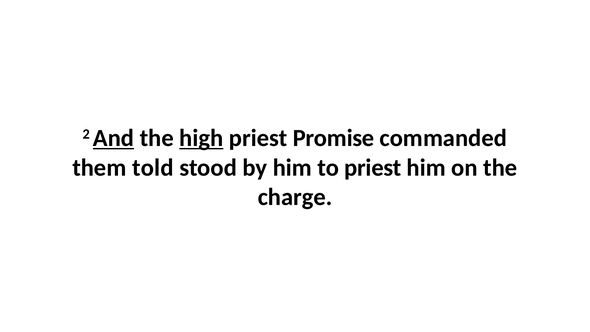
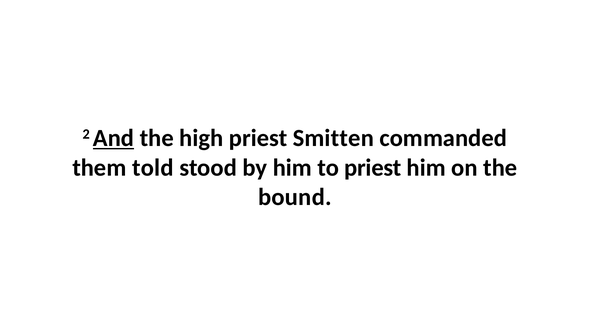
high underline: present -> none
Promise: Promise -> Smitten
charge: charge -> bound
